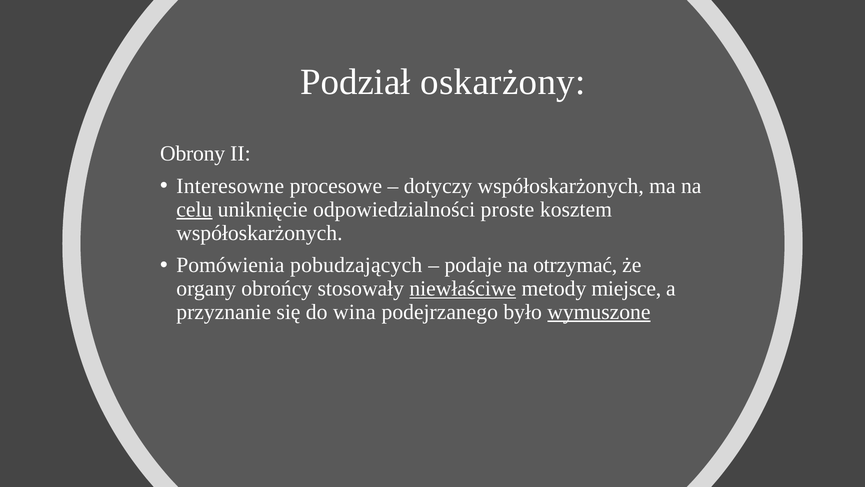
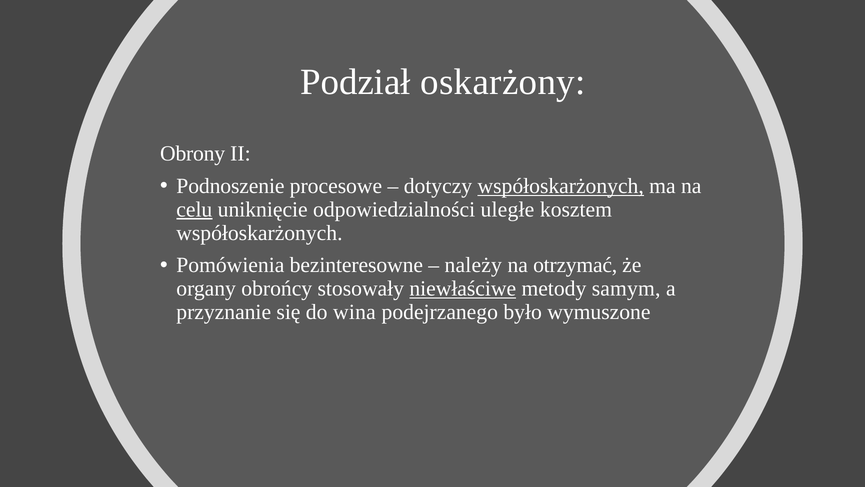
Interesowne: Interesowne -> Podnoszenie
współoskarżonych at (561, 186) underline: none -> present
proste: proste -> uległe
pobudzających: pobudzających -> bezinteresowne
podaje: podaje -> należy
miejsce: miejsce -> samym
wymuszone underline: present -> none
